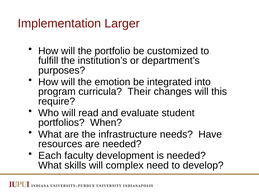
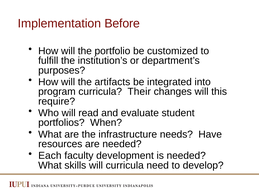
Larger: Larger -> Before
emotion: emotion -> artifacts
will complex: complex -> curricula
